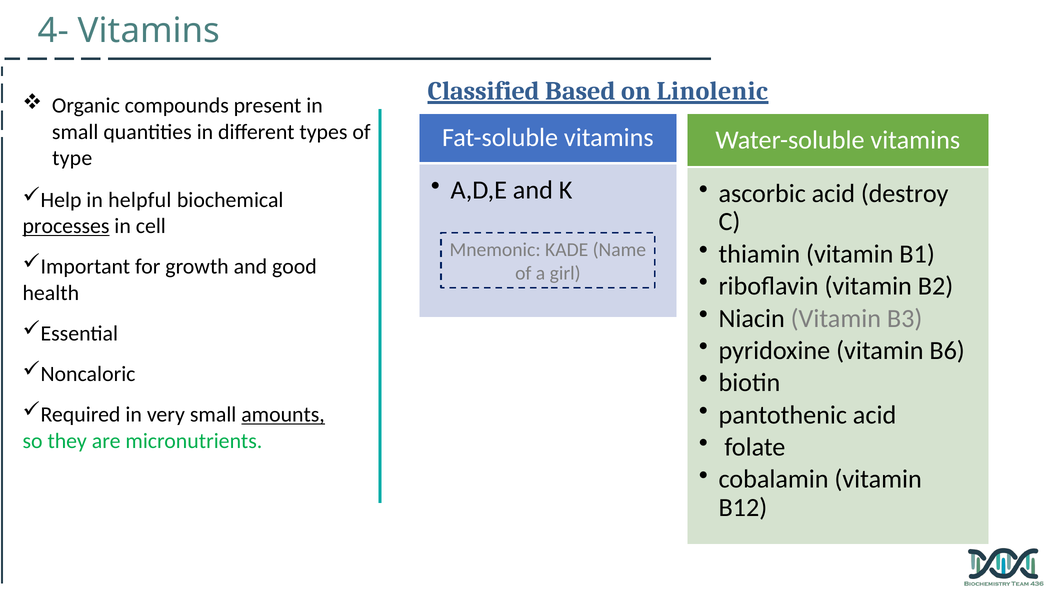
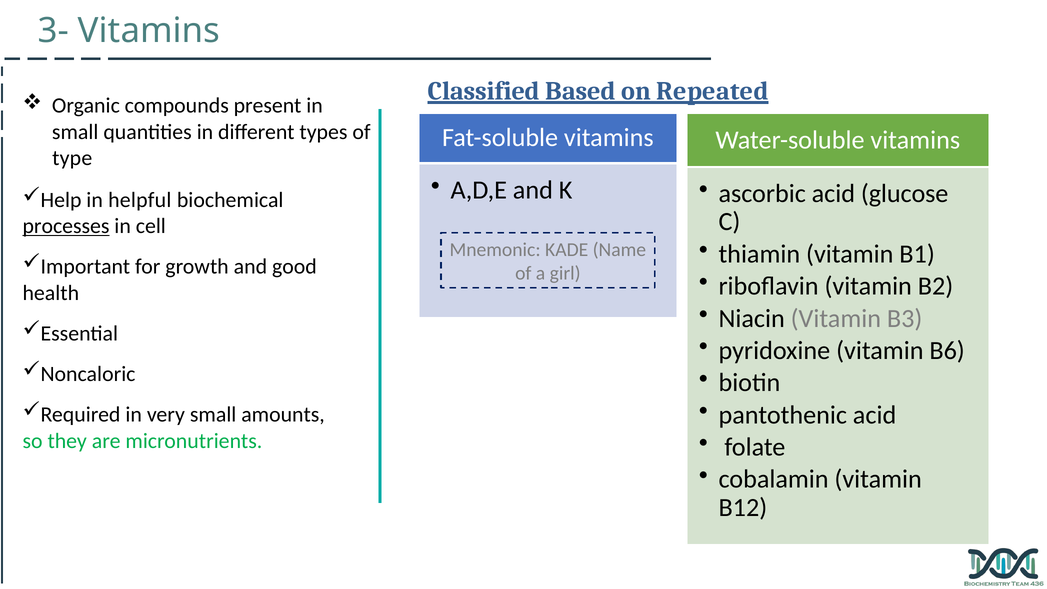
4-: 4- -> 3-
Linolenic: Linolenic -> Repeated
destroy: destroy -> glucose
amounts underline: present -> none
